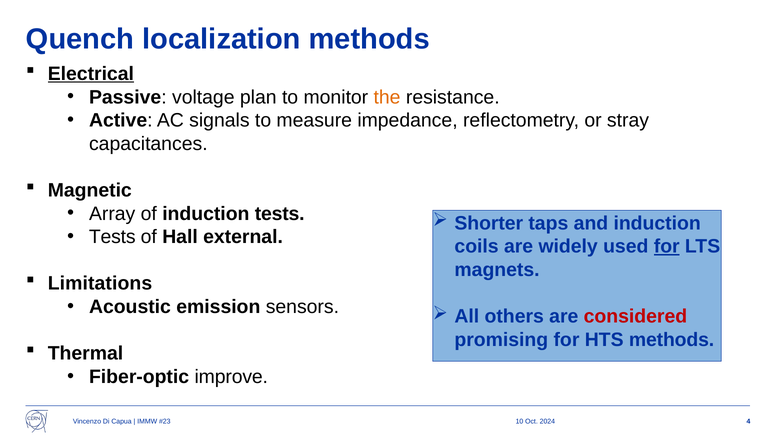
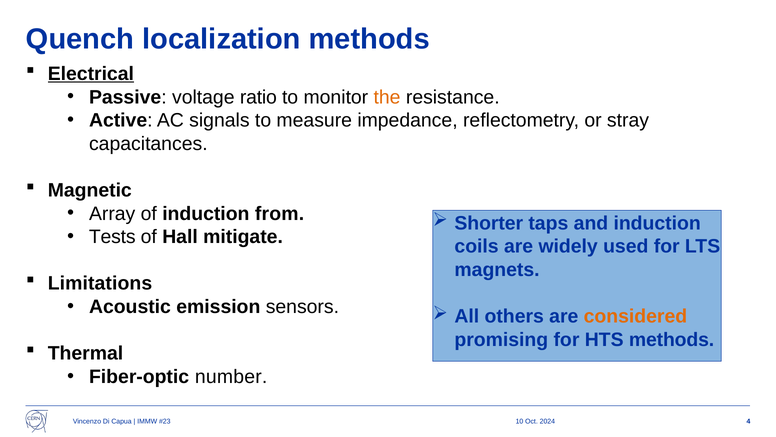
plan: plan -> ratio
induction tests: tests -> from
external: external -> mitigate
for at (667, 246) underline: present -> none
considered colour: red -> orange
improve: improve -> number
